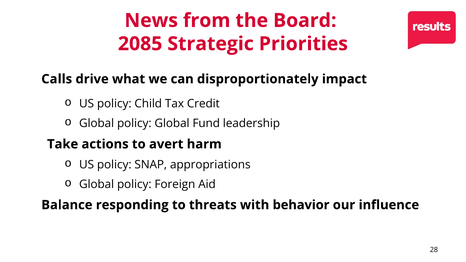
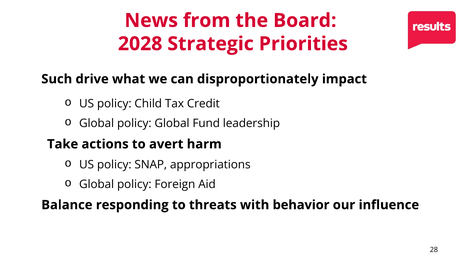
2085: 2085 -> 2028
Calls: Calls -> Such
